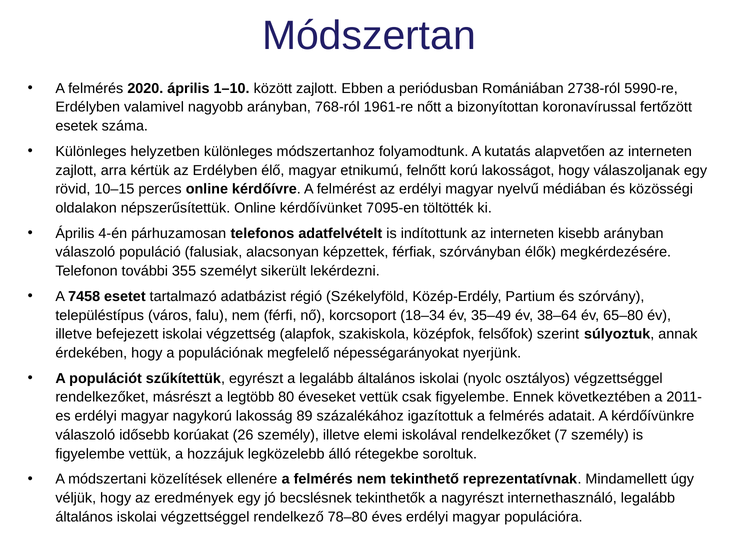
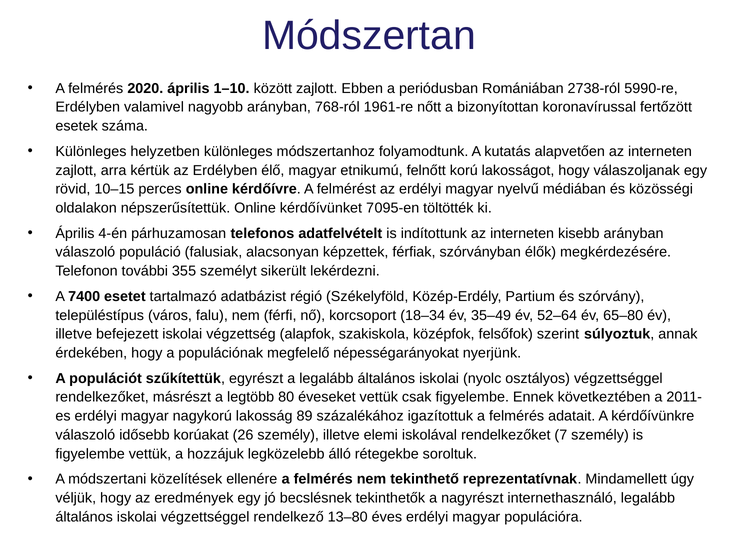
7458: 7458 -> 7400
38–64: 38–64 -> 52–64
78–80: 78–80 -> 13–80
